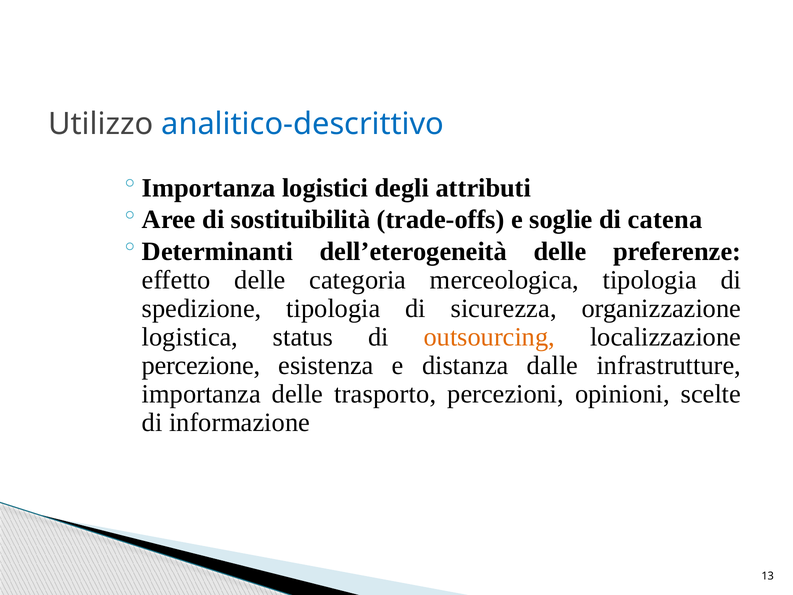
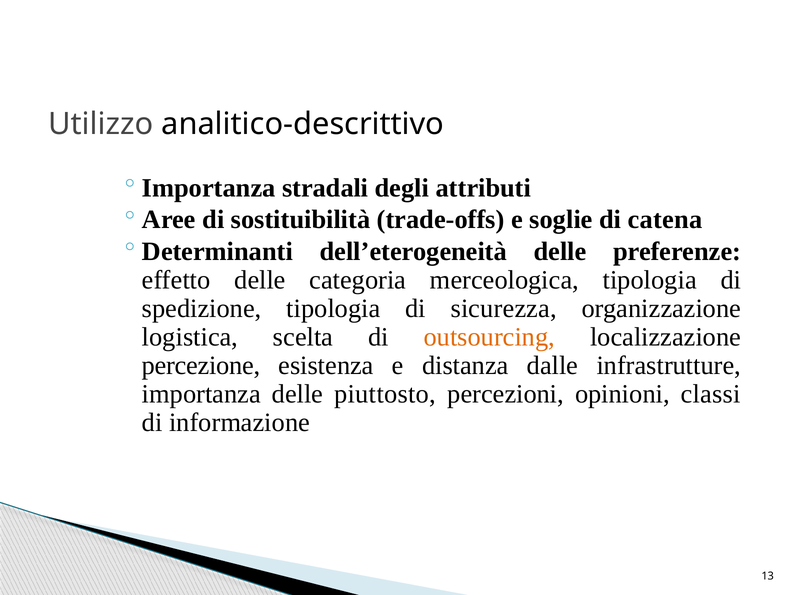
analitico-descrittivo colour: blue -> black
logistici: logistici -> stradali
status: status -> scelta
trasporto: trasporto -> piuttosto
scelte: scelte -> classi
